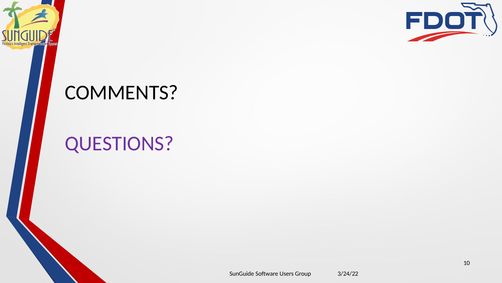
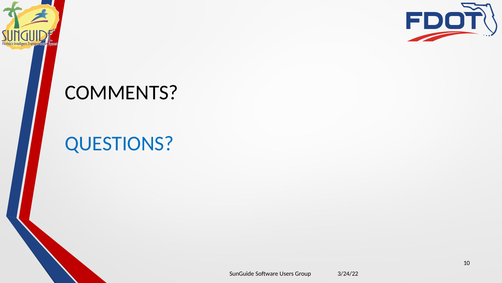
QUESTIONS colour: purple -> blue
